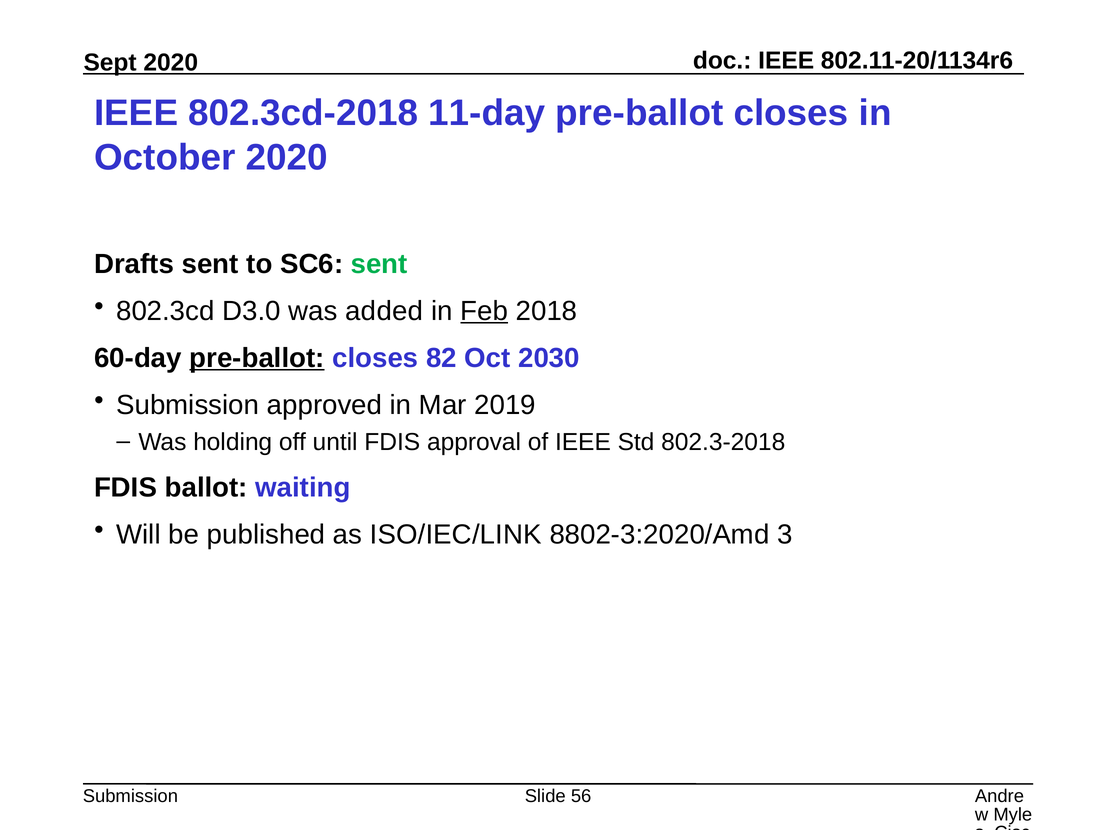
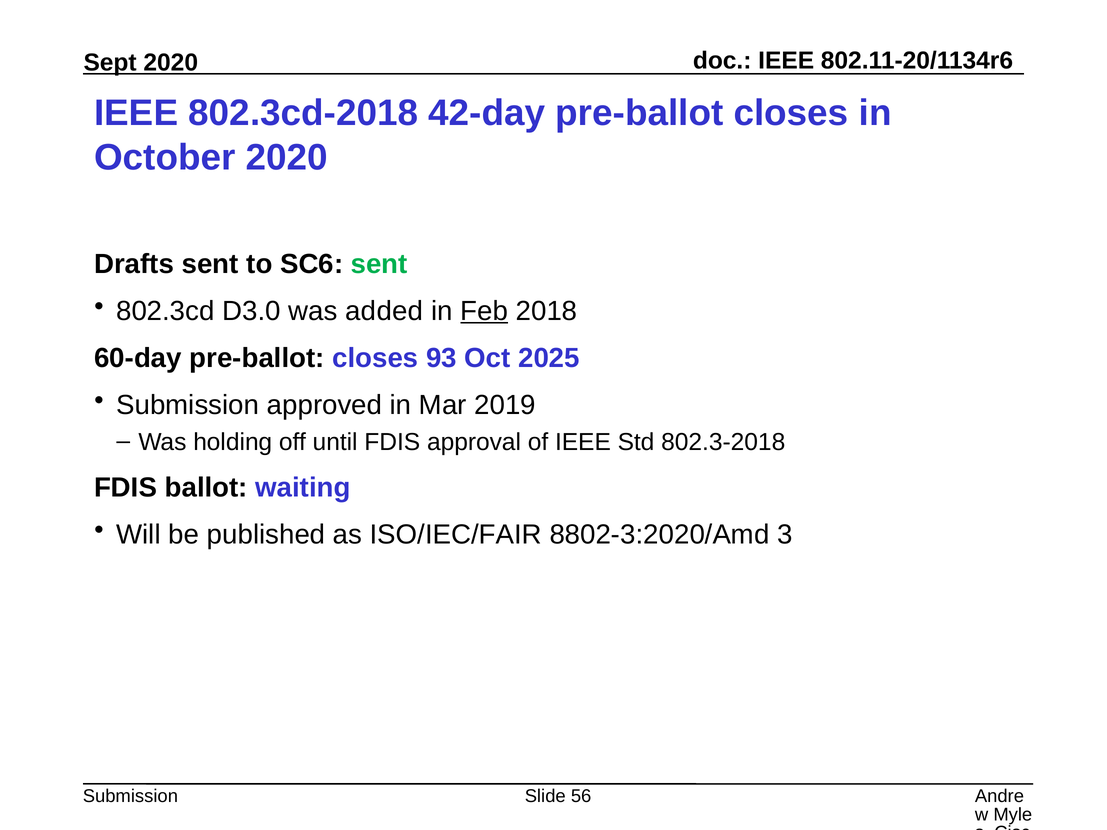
11-day: 11-day -> 42-day
pre-ballot at (257, 358) underline: present -> none
82: 82 -> 93
2030: 2030 -> 2025
ISO/IEC/LINK: ISO/IEC/LINK -> ISO/IEC/FAIR
